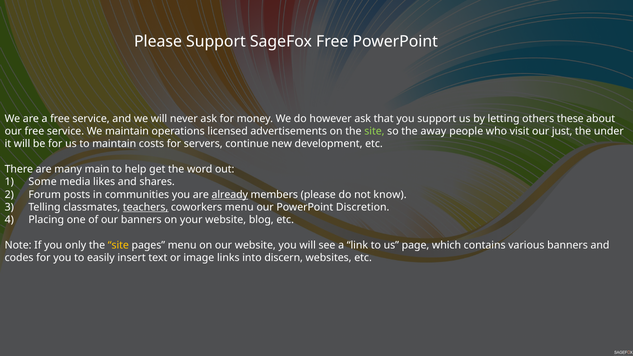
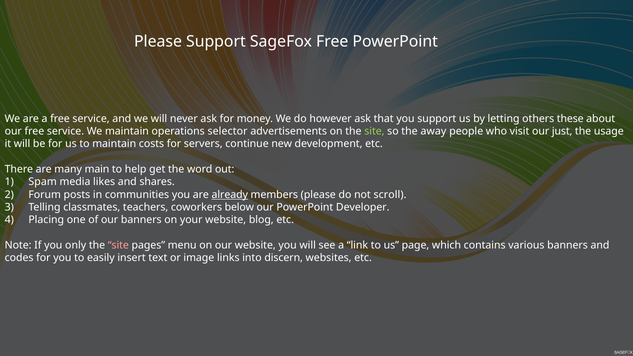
licensed: licensed -> selector
under: under -> usage
Some: Some -> Spam
know: know -> scroll
teachers underline: present -> none
coworkers menu: menu -> below
Discretion: Discretion -> Developer
site at (118, 245) colour: yellow -> pink
